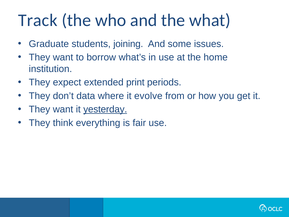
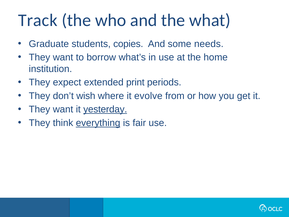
joining: joining -> copies
issues: issues -> needs
data: data -> wish
everything underline: none -> present
